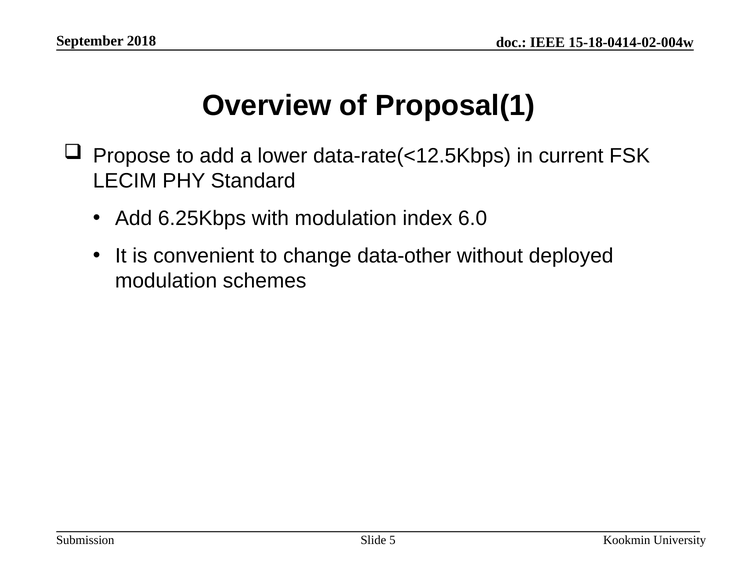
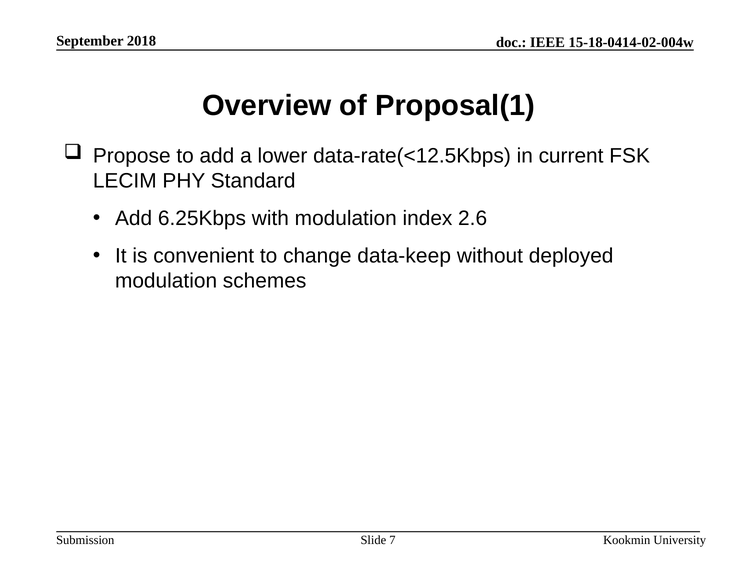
6.0: 6.0 -> 2.6
data-other: data-other -> data-keep
5: 5 -> 7
